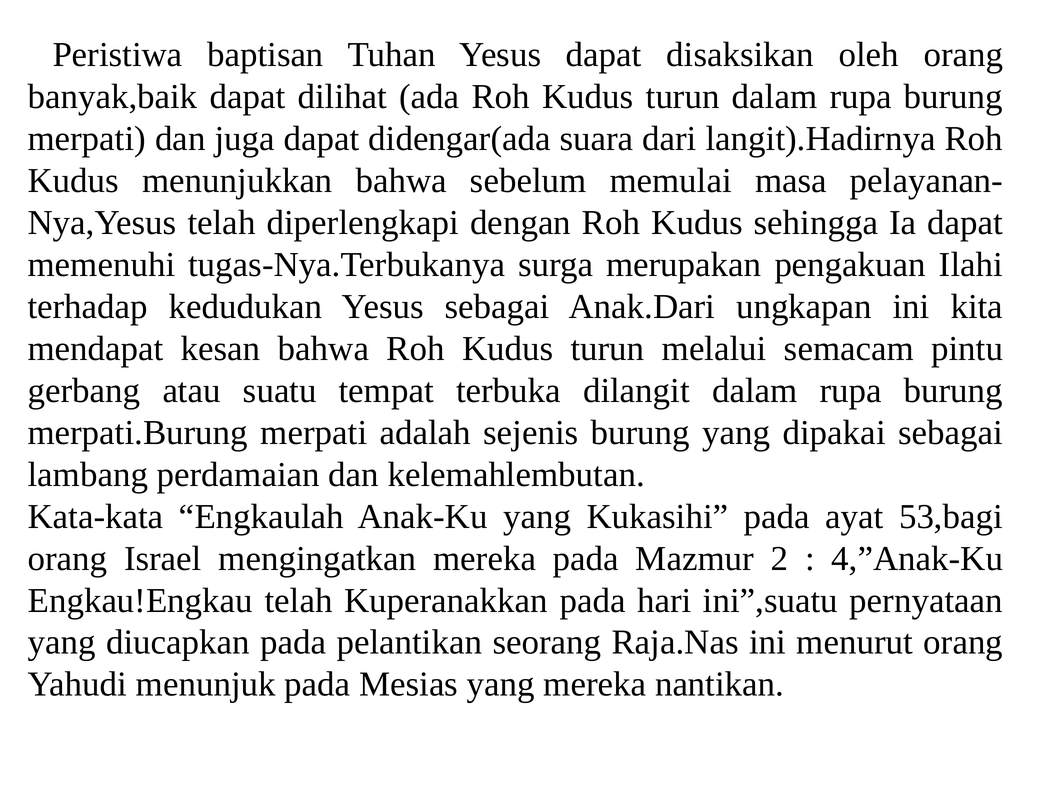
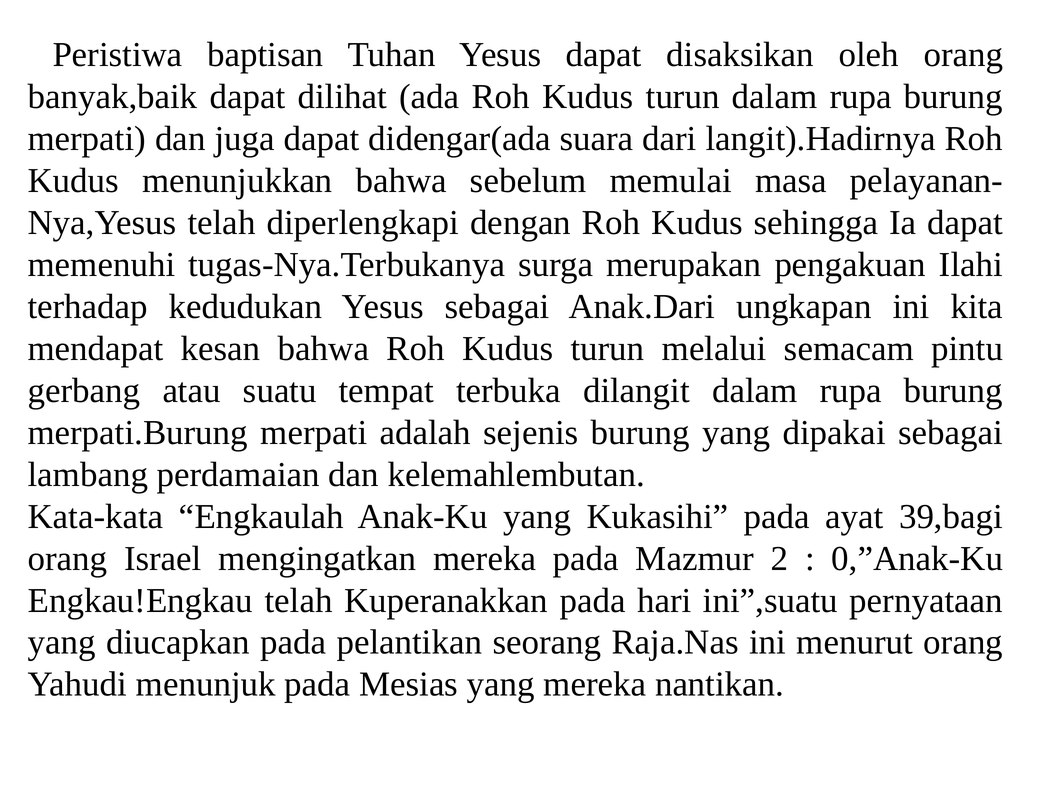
53,bagi: 53,bagi -> 39,bagi
4,”Anak-Ku: 4,”Anak-Ku -> 0,”Anak-Ku
